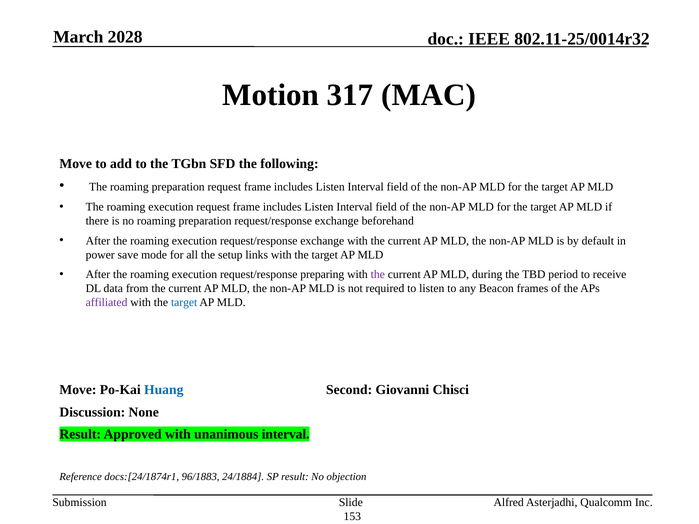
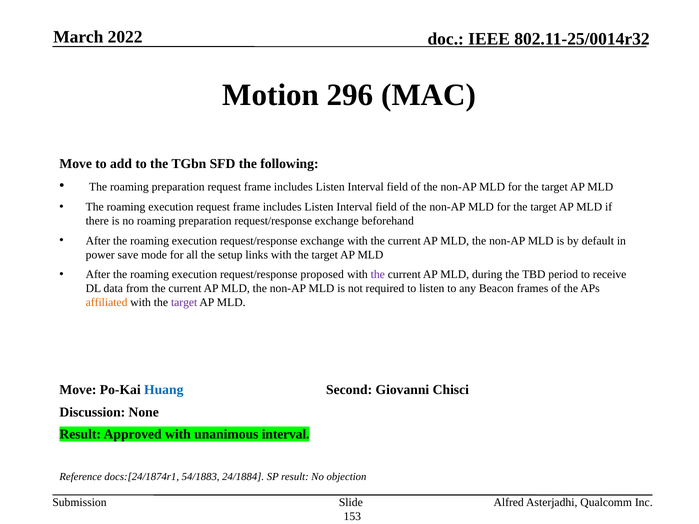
2028: 2028 -> 2022
317: 317 -> 296
preparing: preparing -> proposed
affiliated colour: purple -> orange
target at (184, 303) colour: blue -> purple
96/1883: 96/1883 -> 54/1883
